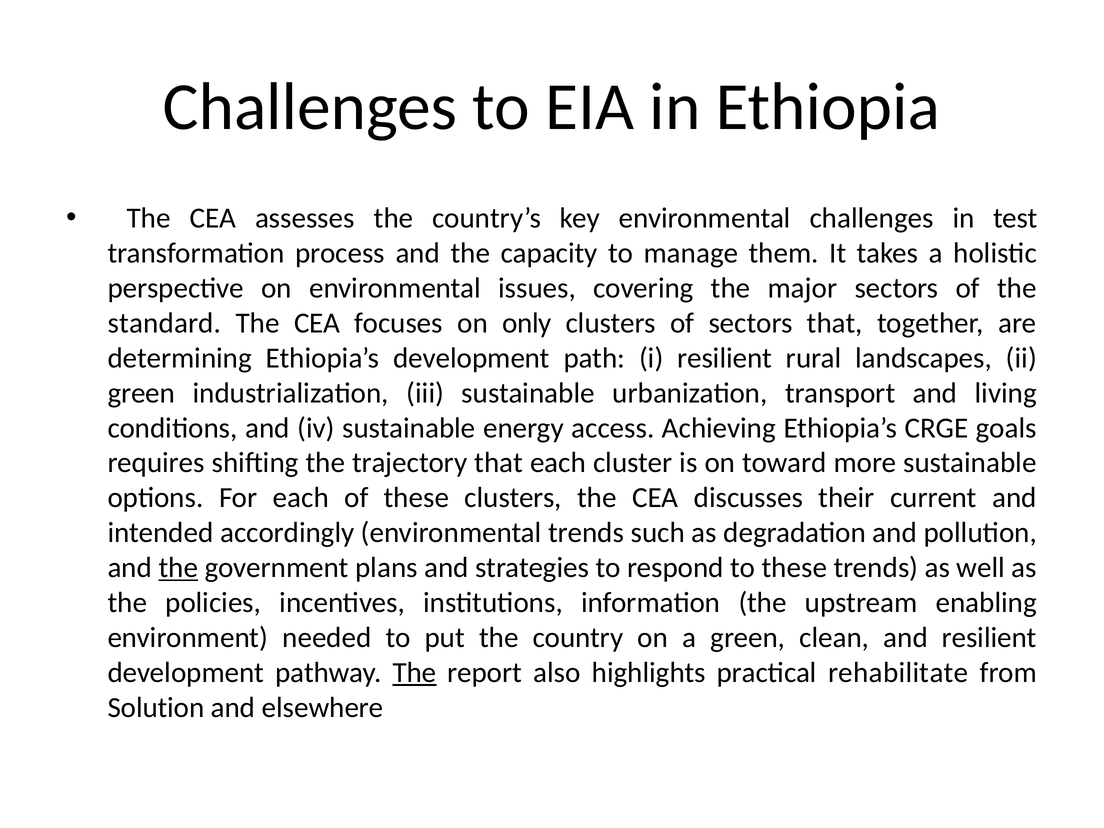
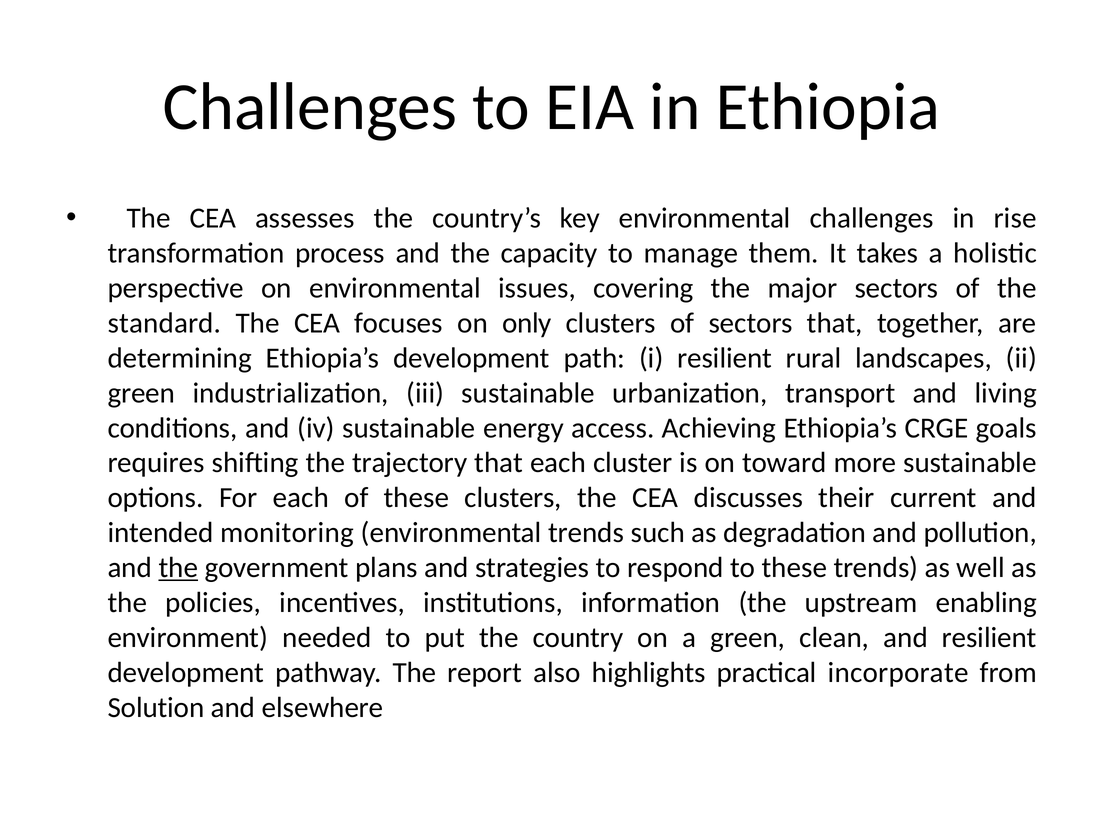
test: test -> rise
accordingly: accordingly -> monitoring
The at (414, 673) underline: present -> none
rehabilitate: rehabilitate -> incorporate
